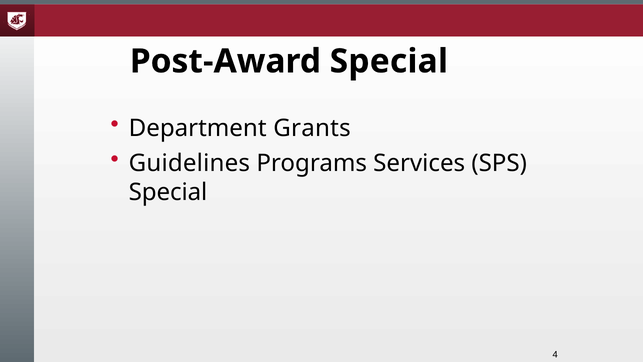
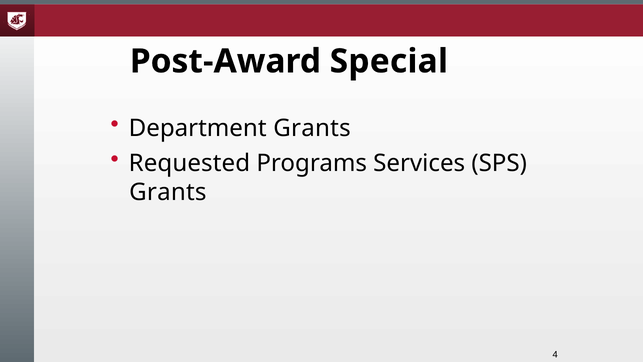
Guidelines: Guidelines -> Requested
Special at (168, 192): Special -> Grants
